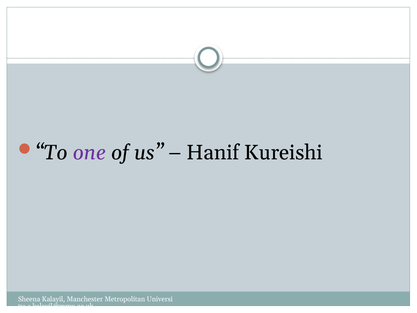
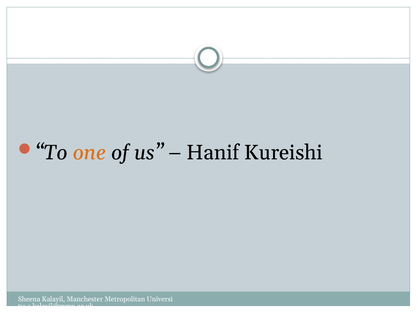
one colour: purple -> orange
